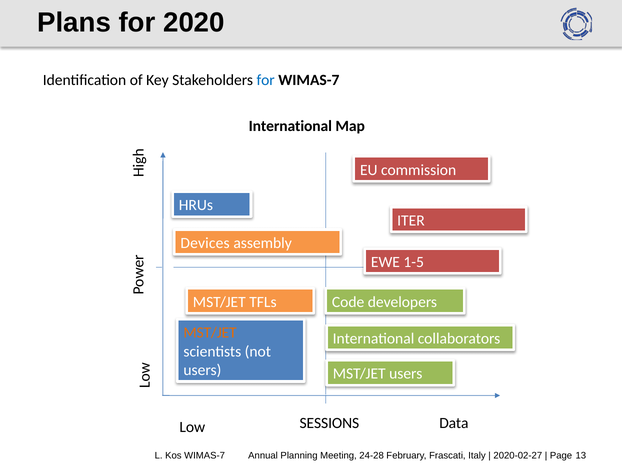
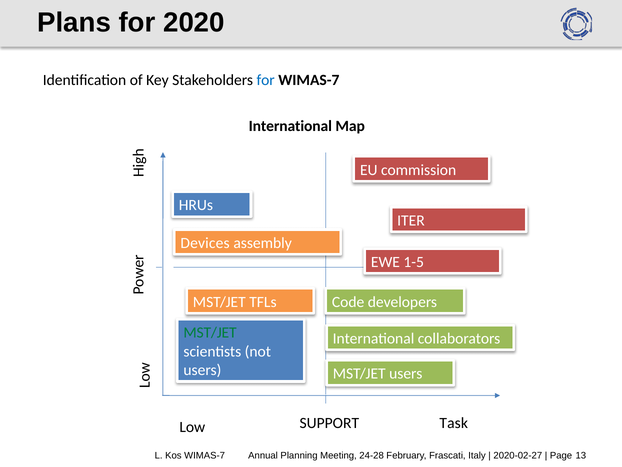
MST/JET at (210, 332) colour: orange -> green
SESSIONS: SESSIONS -> SUPPORT
Data: Data -> Task
